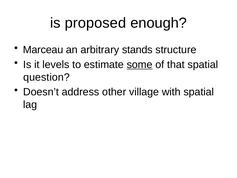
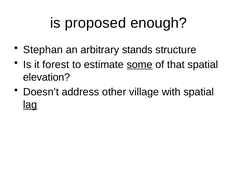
Marceau: Marceau -> Stephan
levels: levels -> forest
question: question -> elevation
lag underline: none -> present
